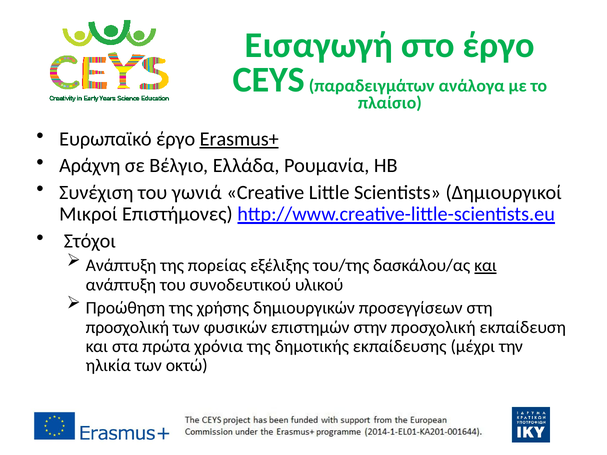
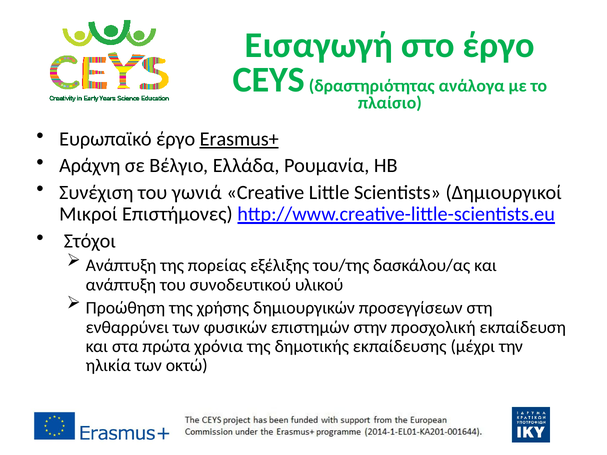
παραδειγμάτων: παραδειγμάτων -> δραστηριότητας
και at (486, 266) underline: present -> none
προσχολική at (127, 327): προσχολική -> ενθαρρύνει
